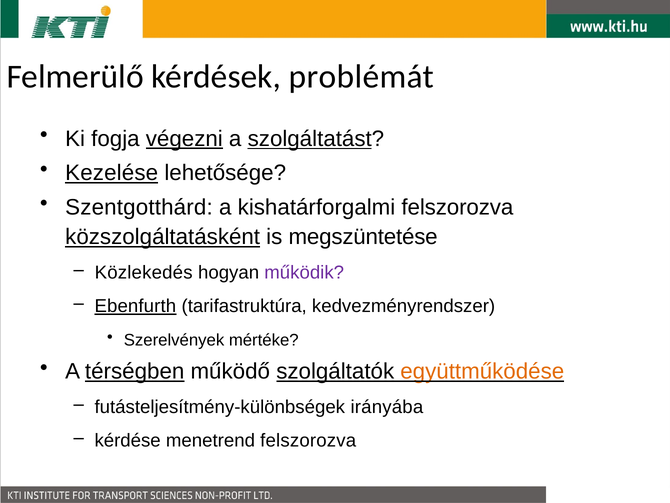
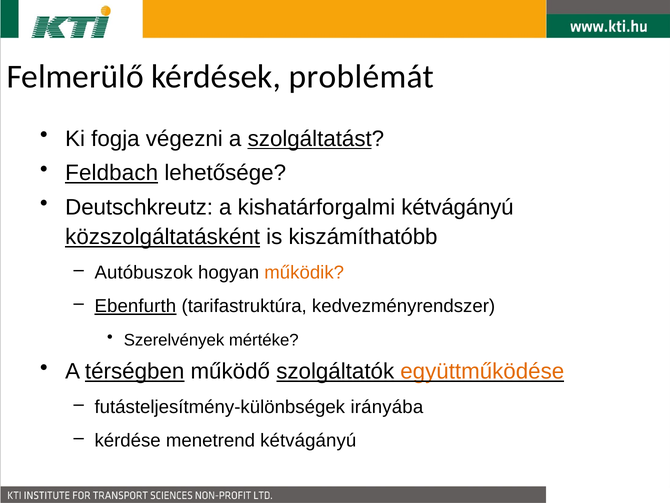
végezni underline: present -> none
Kezelése: Kezelése -> Feldbach
Szentgotthárd: Szentgotthárd -> Deutschkreutz
kishatárforgalmi felszorozva: felszorozva -> kétvágányú
megszüntetése: megszüntetése -> kiszámíthatóbb
Közlekedés: Közlekedés -> Autóbuszok
működik colour: purple -> orange
menetrend felszorozva: felszorozva -> kétvágányú
